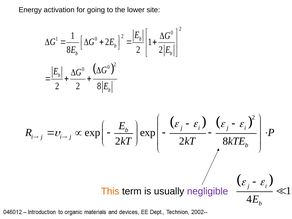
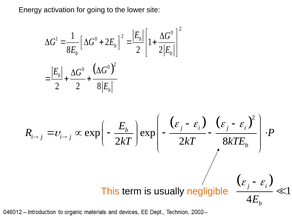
negligible colour: purple -> orange
